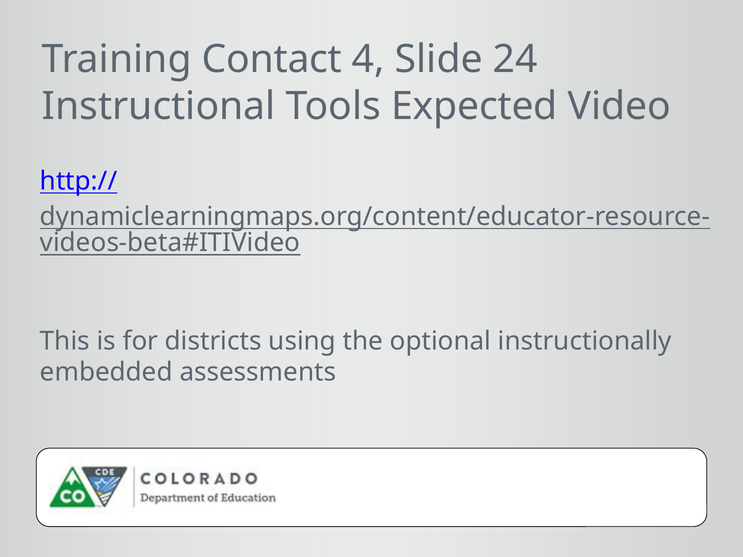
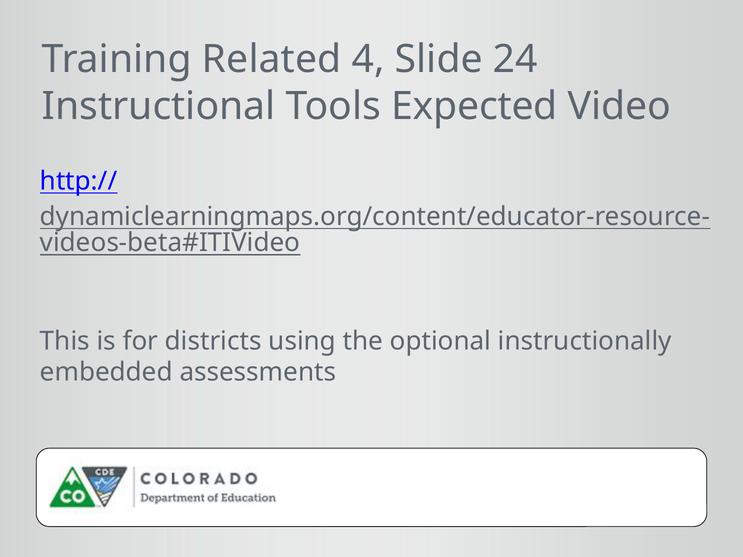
Contact: Contact -> Related
